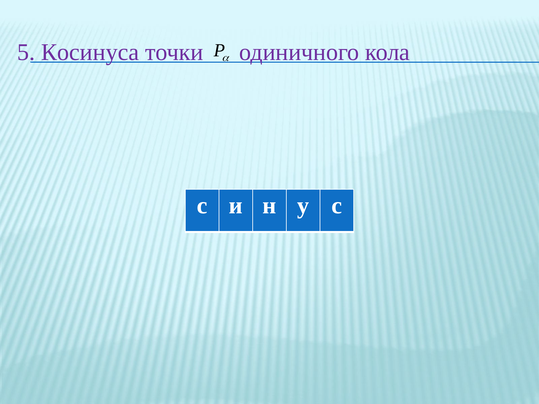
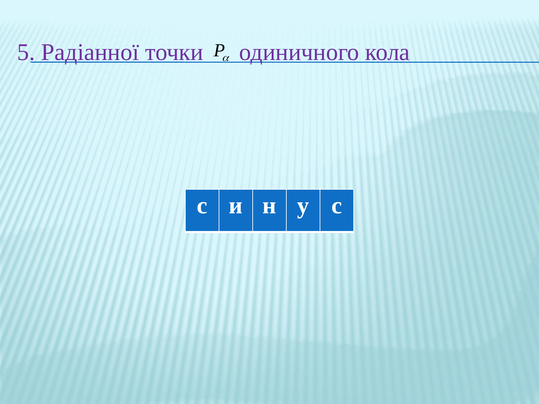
Косинуса: Косинуса -> Радіанної
